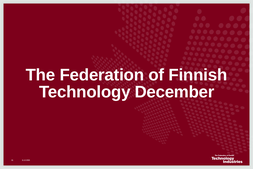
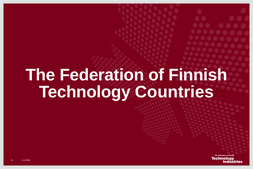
December: December -> Countries
